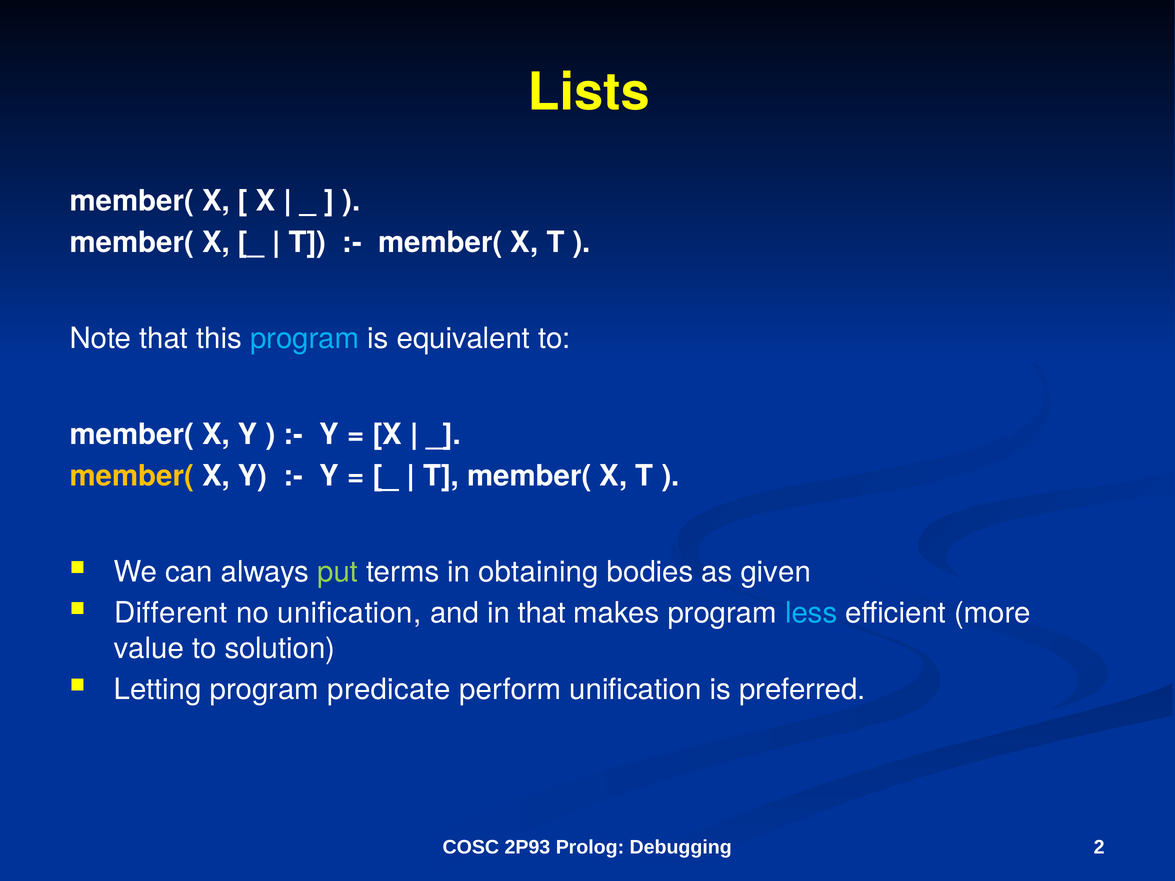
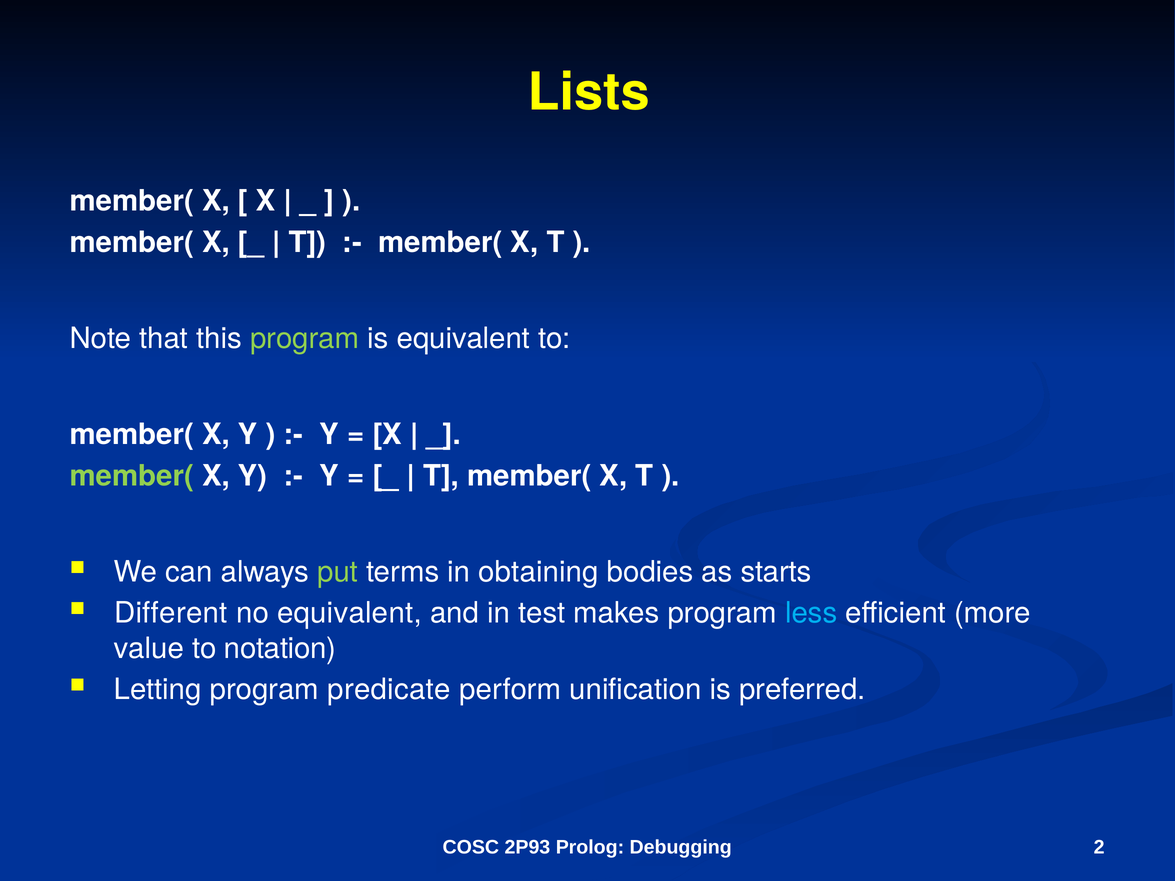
program at (305, 339) colour: light blue -> light green
member( at (132, 476) colour: yellow -> light green
given: given -> starts
no unification: unification -> equivalent
in that: that -> test
solution: solution -> notation
